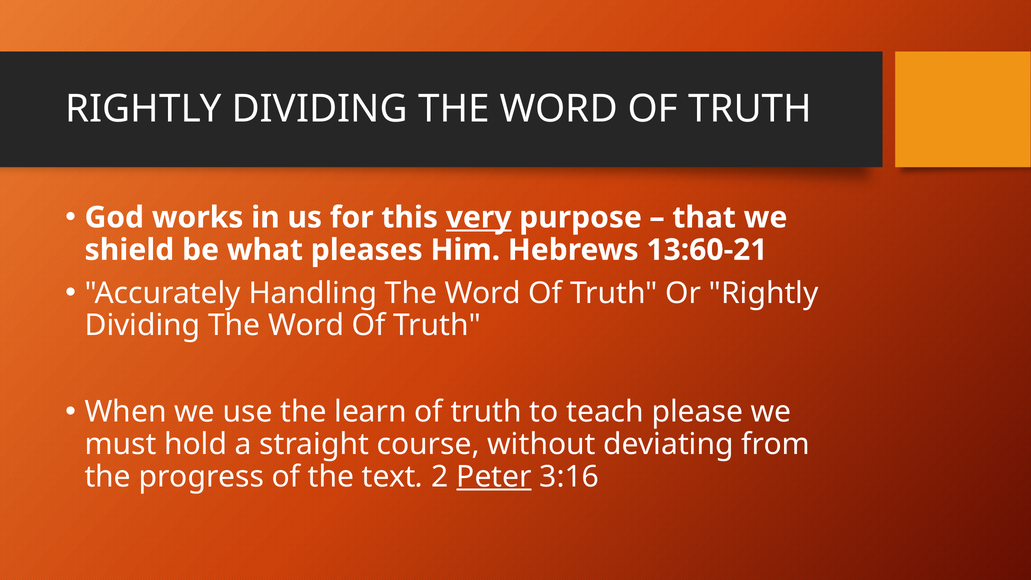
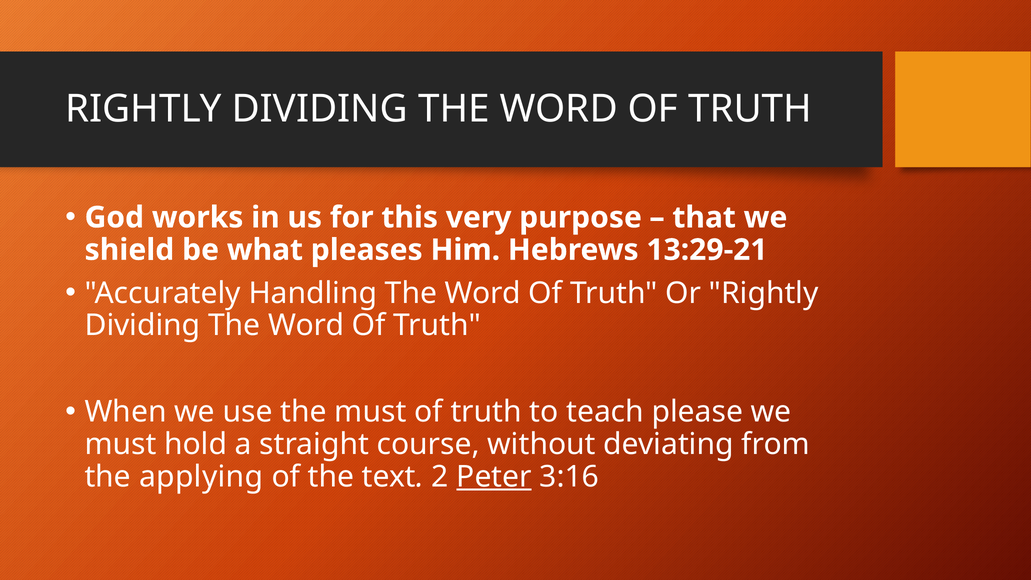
very underline: present -> none
13:60-21: 13:60-21 -> 13:29-21
the learn: learn -> must
progress: progress -> applying
